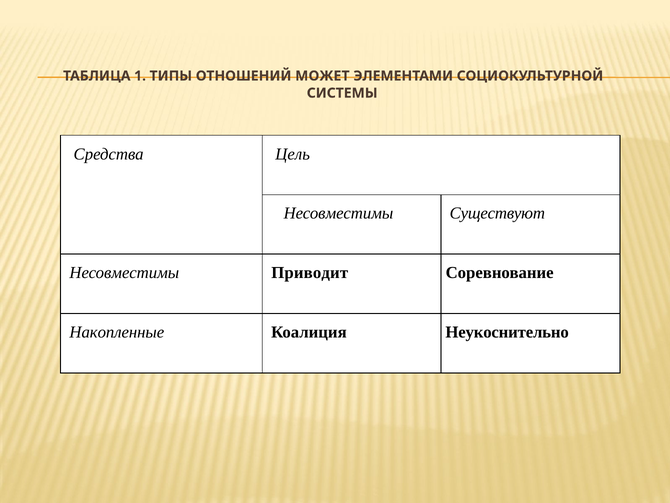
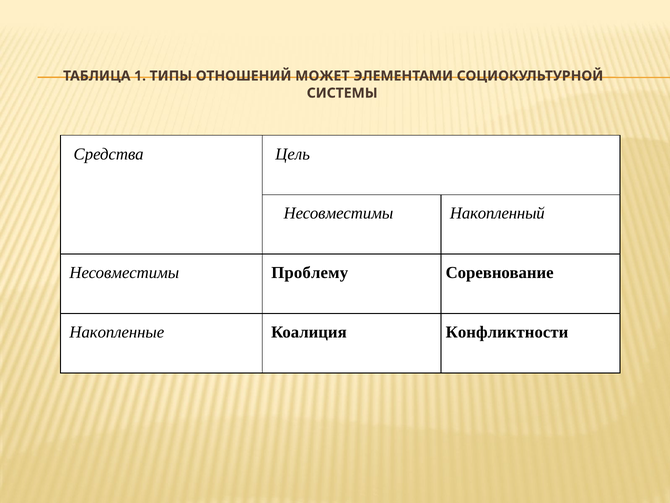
Существуют: Существуют -> Накопленный
Приводит: Приводит -> Проблему
Неукоснительно: Неукоснительно -> Конфликтности
